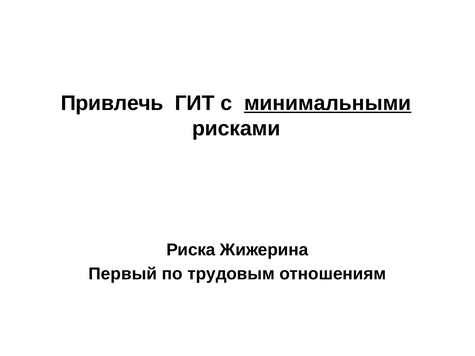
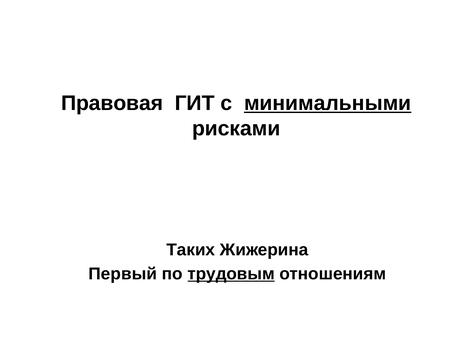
Привлечь: Привлечь -> Правовая
Риска: Риска -> Таких
трудовым underline: none -> present
